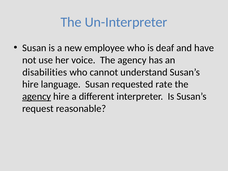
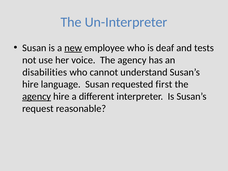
new underline: none -> present
have: have -> tests
rate: rate -> first
